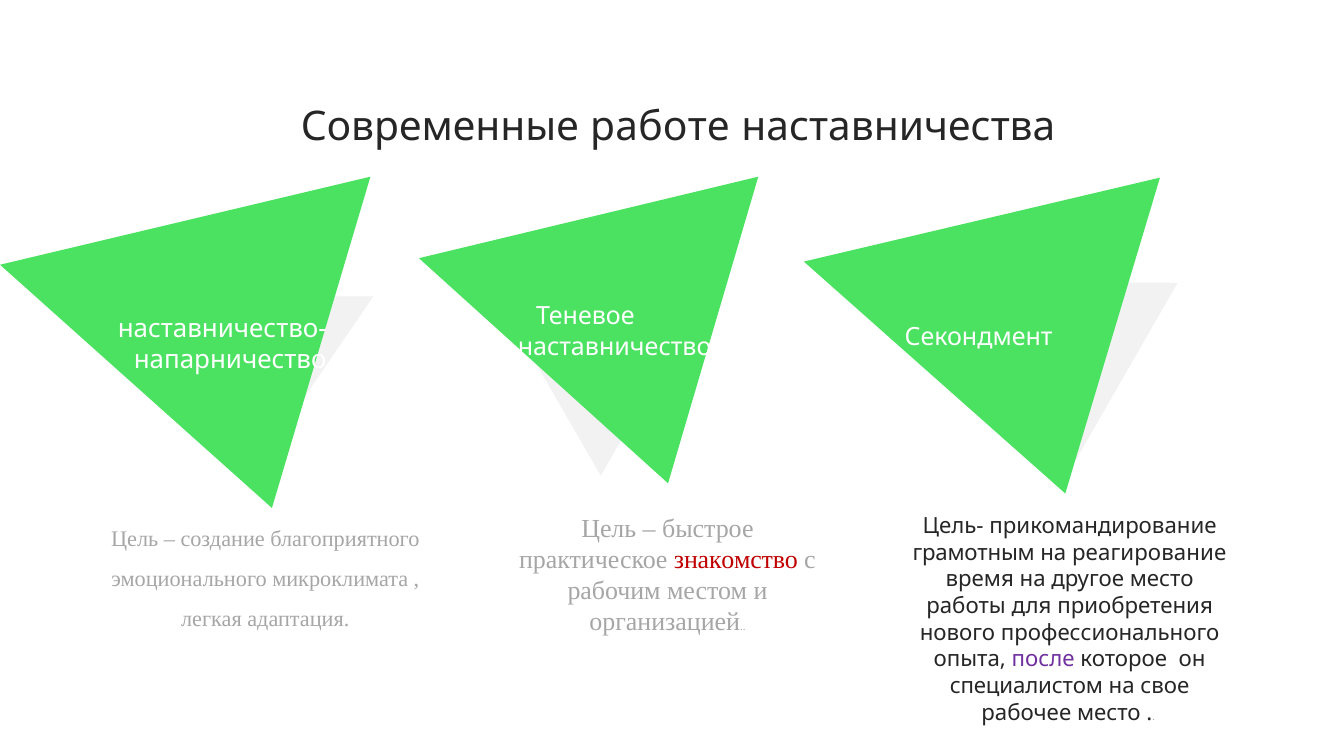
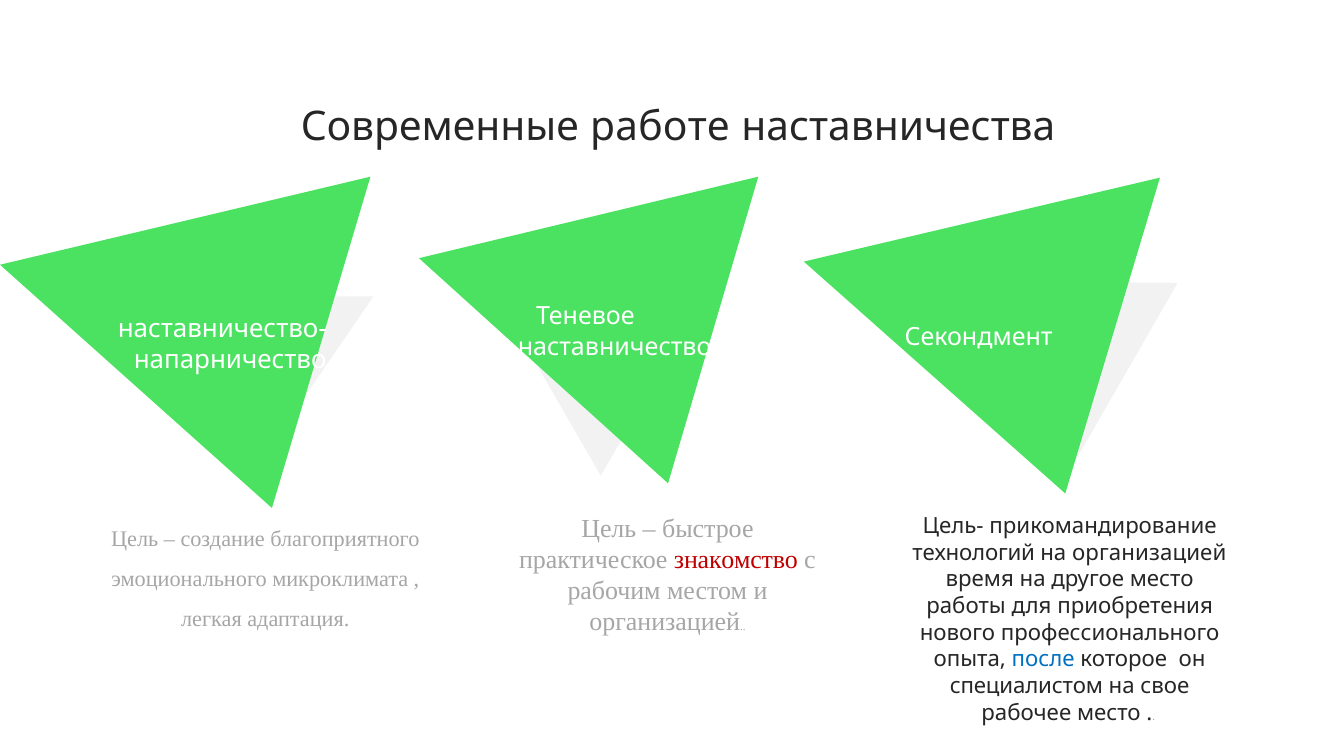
грамотным: грамотным -> технологий
на реагирование: реагирование -> организацией
после colour: purple -> blue
